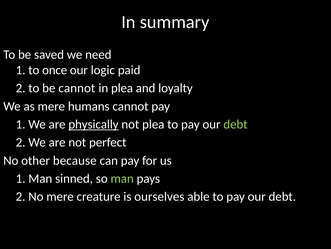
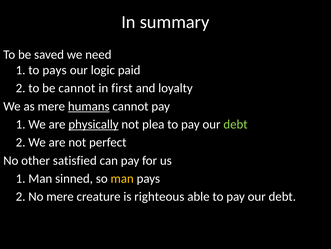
to once: once -> pays
in plea: plea -> first
humans underline: none -> present
because: because -> satisfied
man at (122, 178) colour: light green -> yellow
ourselves: ourselves -> righteous
